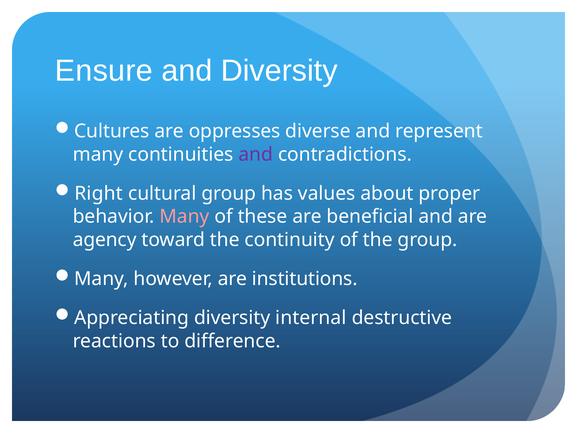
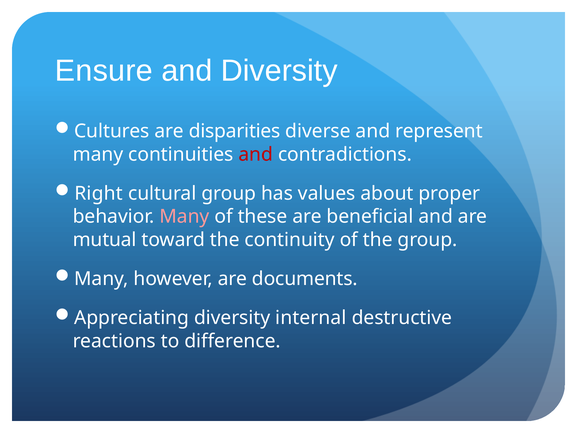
oppresses: oppresses -> disparities
and at (256, 154) colour: purple -> red
agency: agency -> mutual
institutions: institutions -> documents
